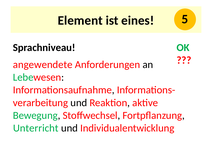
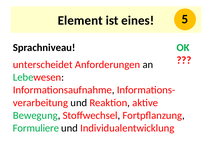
angewendete: angewendete -> unterscheidet
Unterricht: Unterricht -> Formuliere
